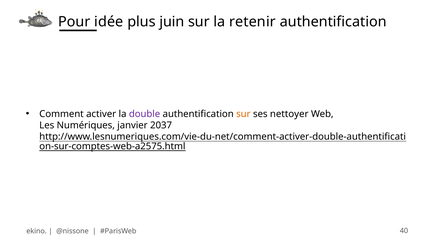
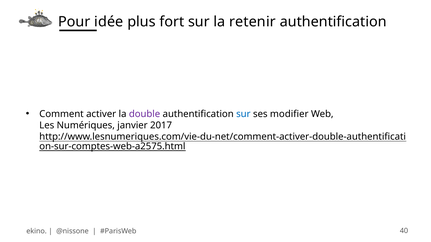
juin: juin -> fort
sur at (243, 114) colour: orange -> blue
nettoyer: nettoyer -> modifier
2037: 2037 -> 2017
